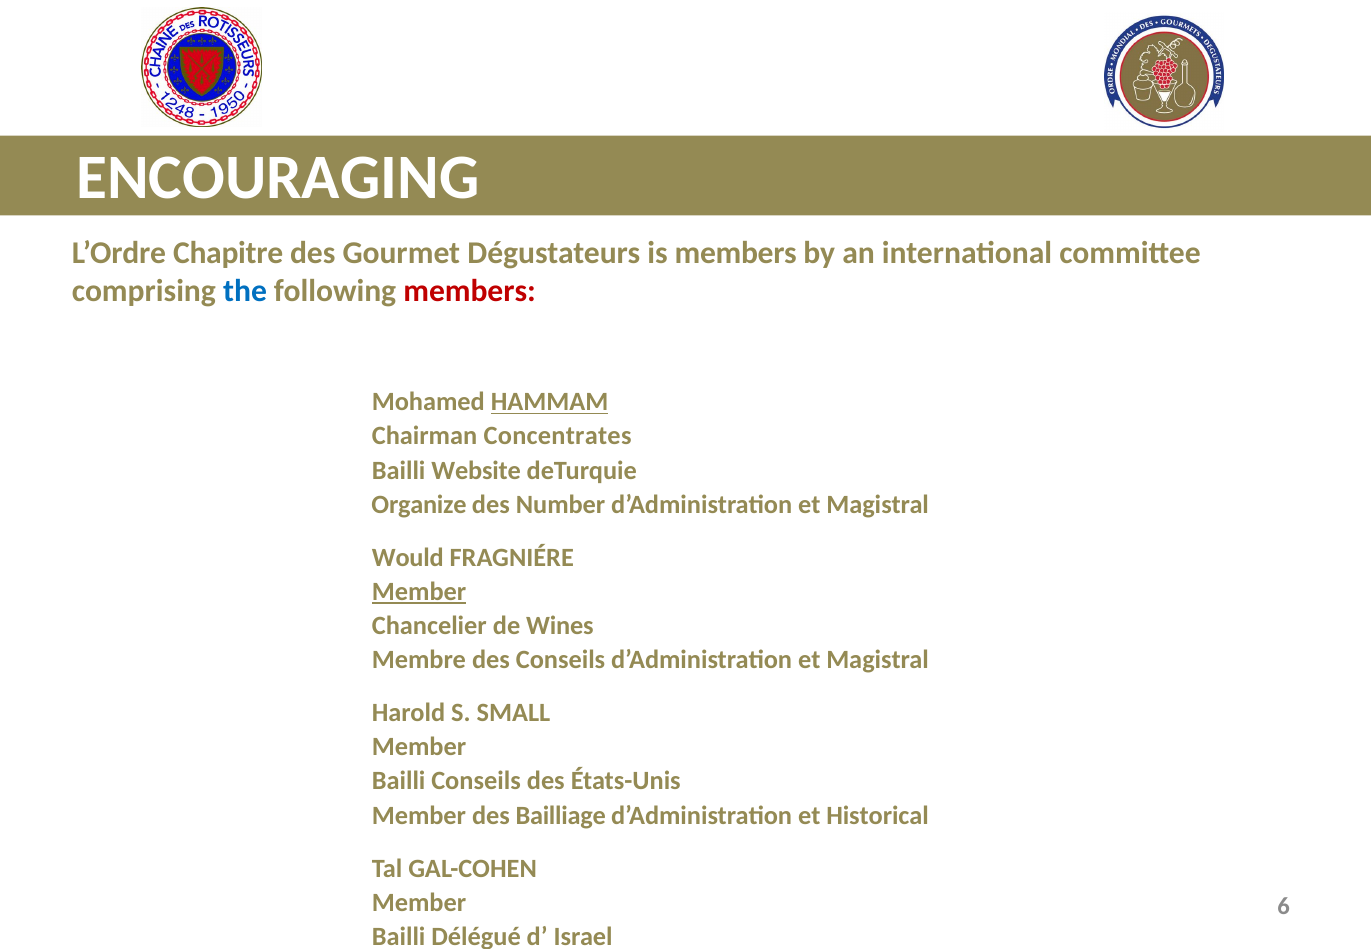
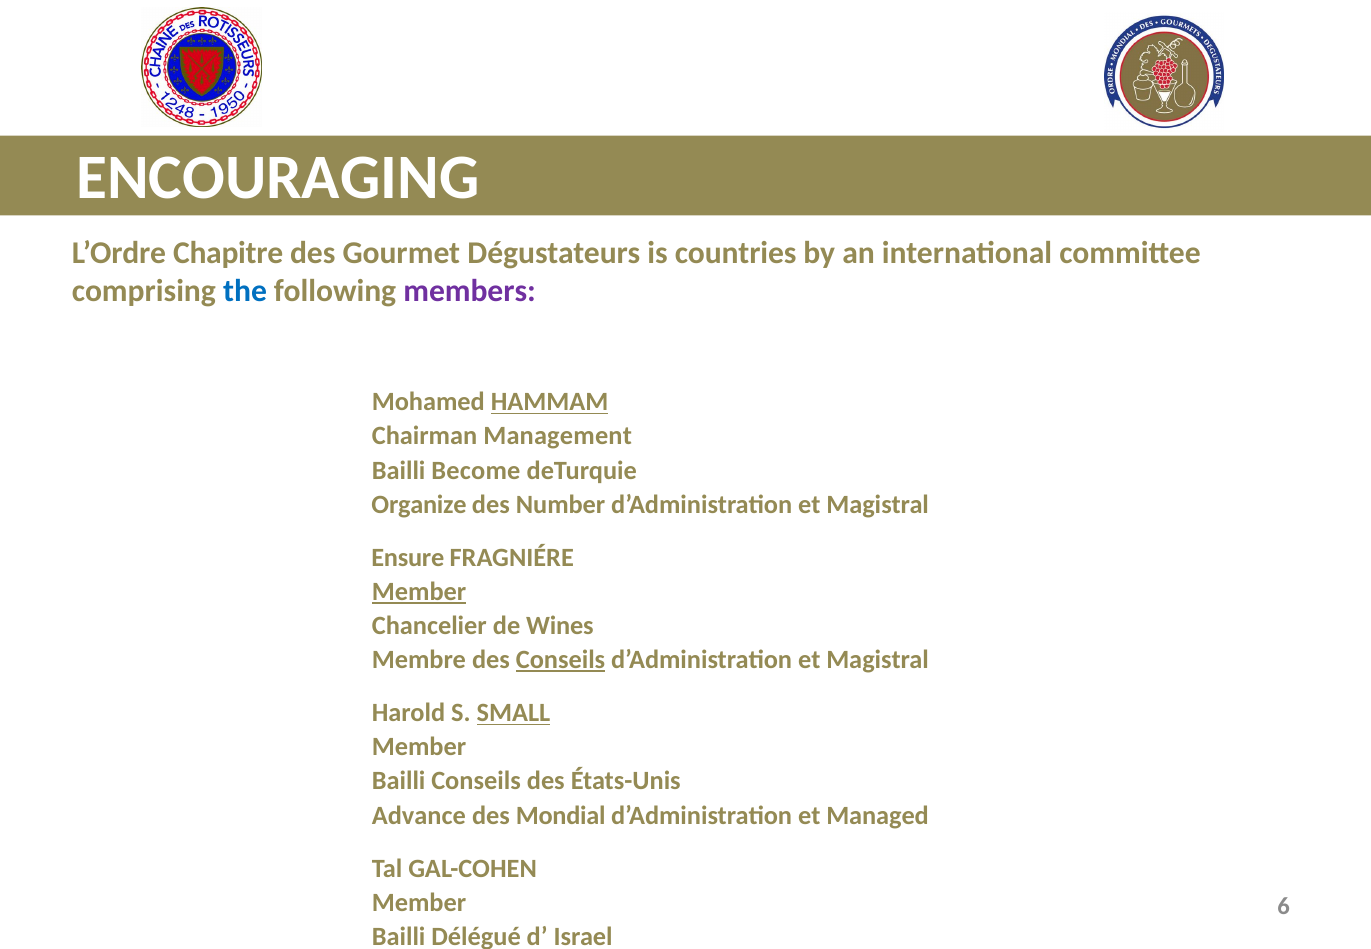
is members: members -> countries
members at (470, 291) colour: red -> purple
Concentrates: Concentrates -> Management
Website: Website -> Become
Would: Would -> Ensure
Conseils at (561, 660) underline: none -> present
SMALL underline: none -> present
Member at (419, 815): Member -> Advance
Bailliage: Bailliage -> Mondial
Historical: Historical -> Managed
